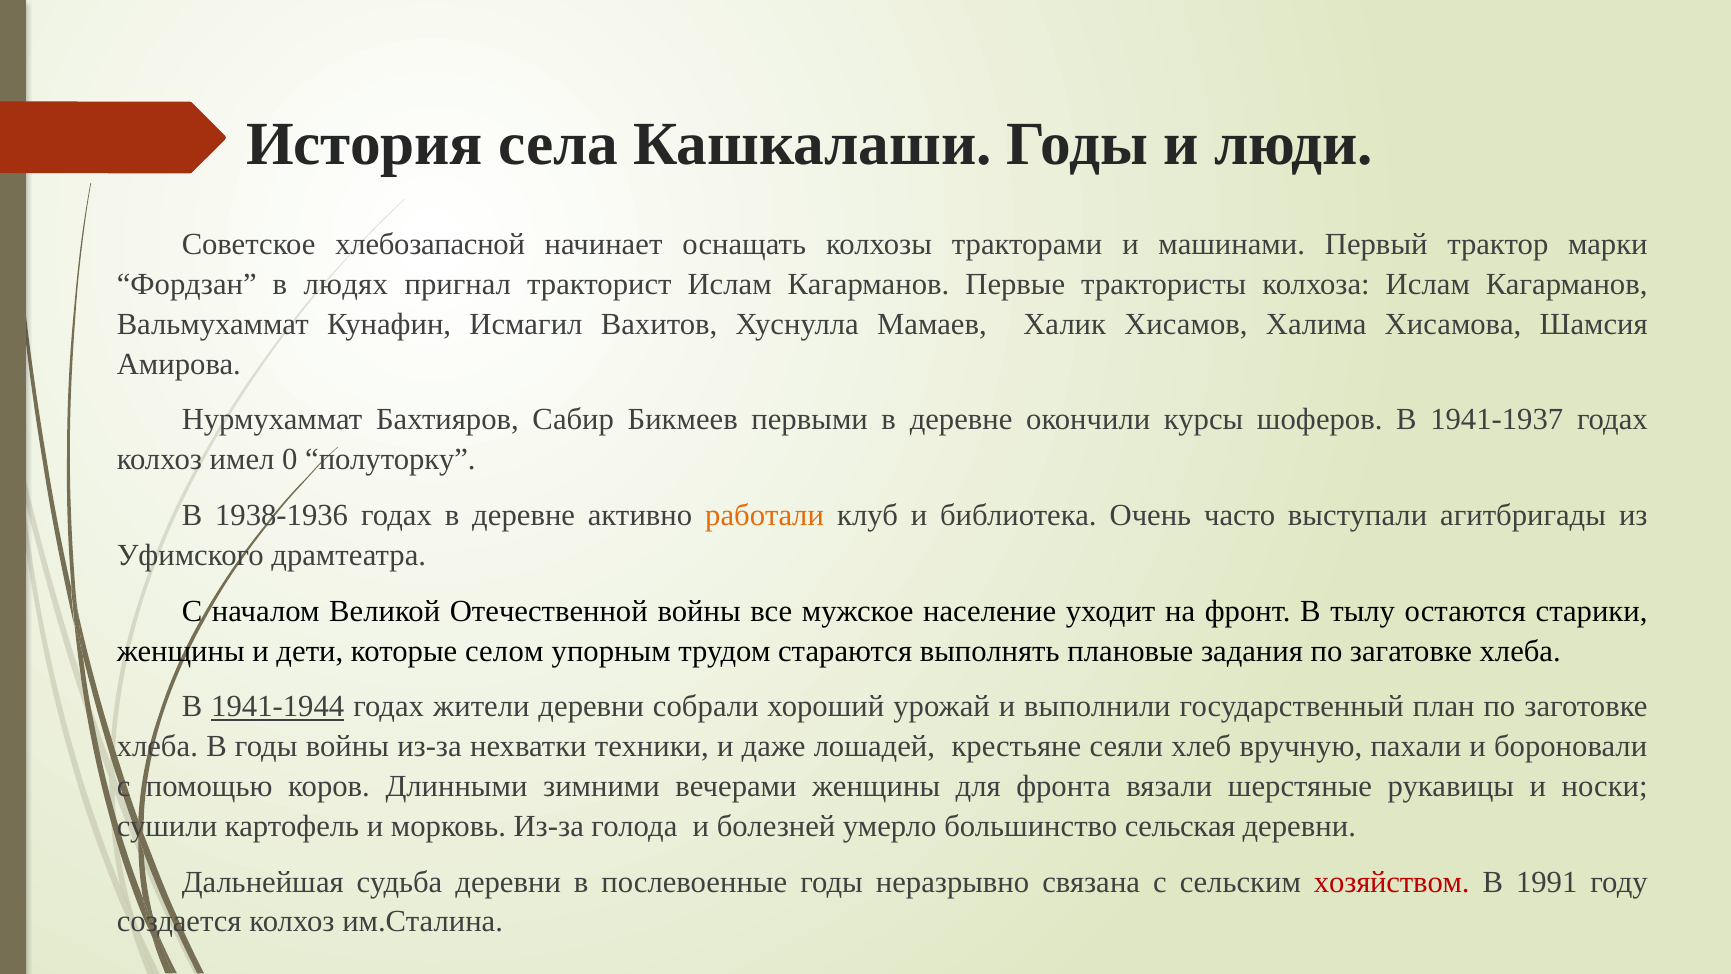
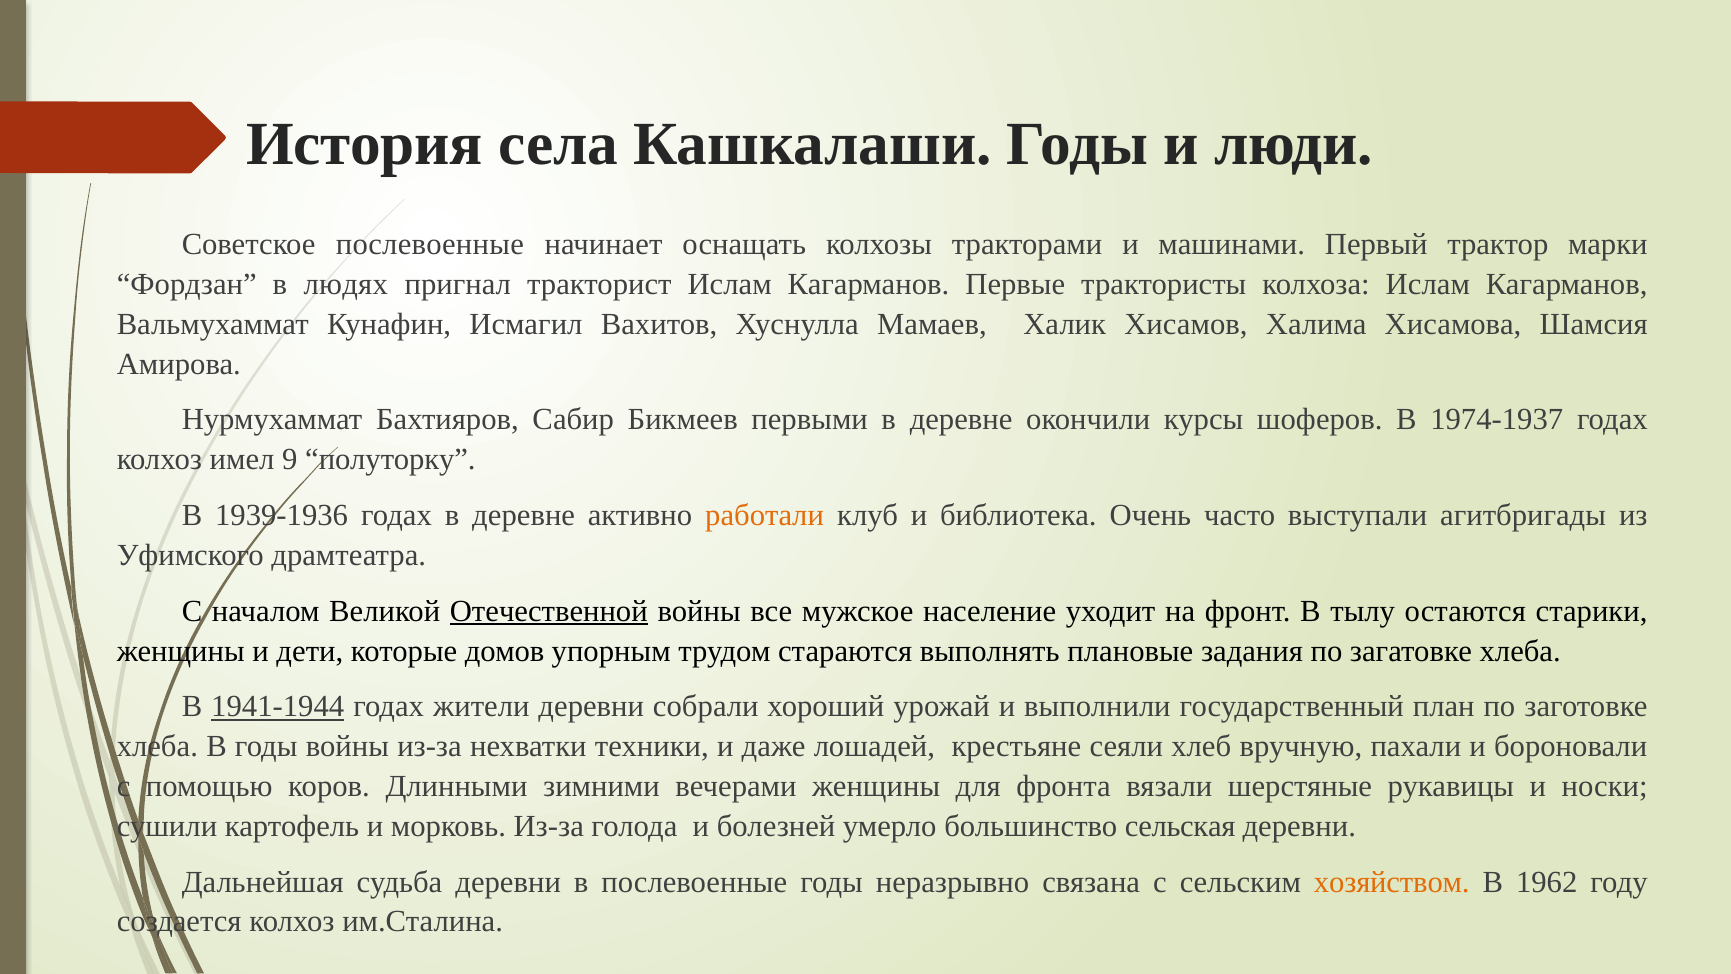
Советское хлебозапасной: хлебозапасной -> послевоенные
1941-1937: 1941-1937 -> 1974-1937
0: 0 -> 9
1938-1936: 1938-1936 -> 1939-1936
Отечественной underline: none -> present
селом: селом -> домов
хозяйством colour: red -> orange
1991: 1991 -> 1962
